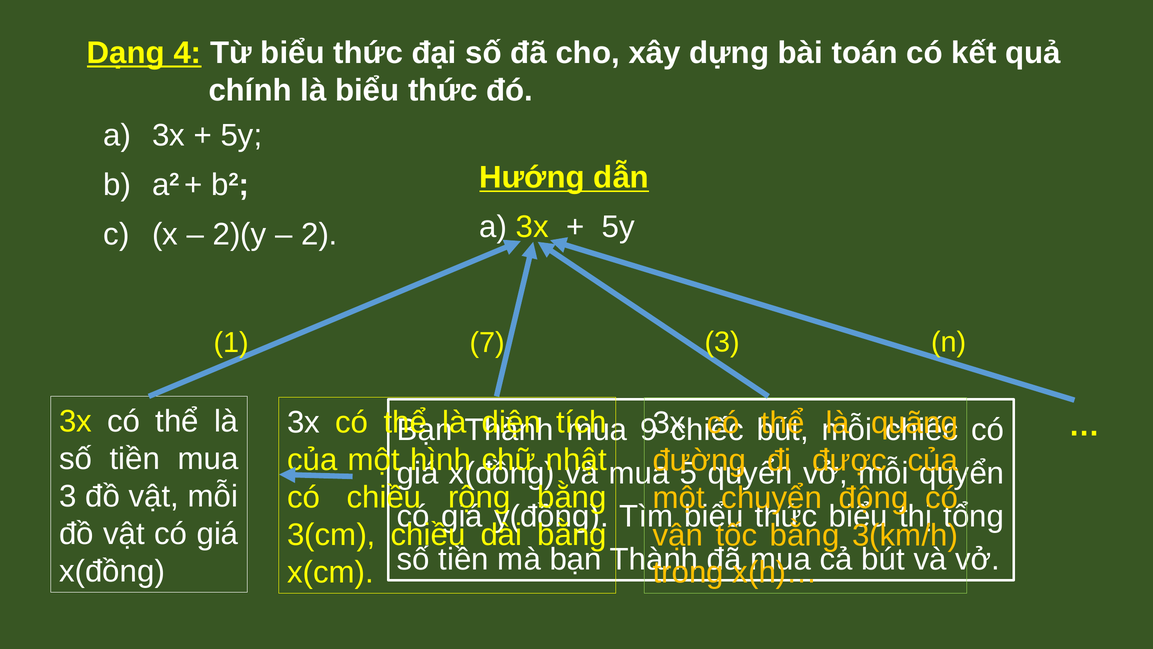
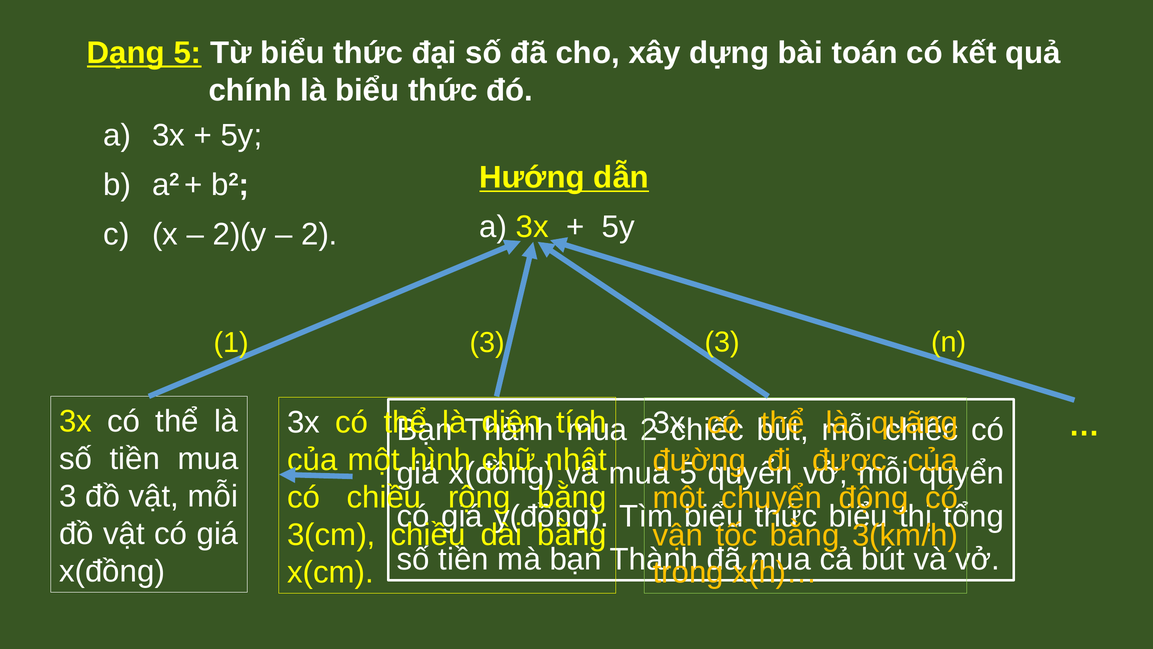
Dạng 4: 4 -> 5
1 7: 7 -> 3
9 at (649, 430): 9 -> 2
